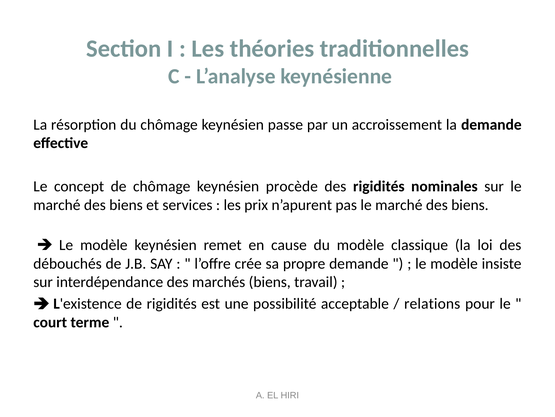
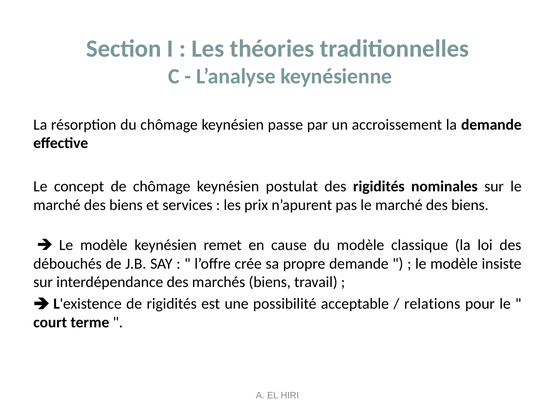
procède: procède -> postulat
